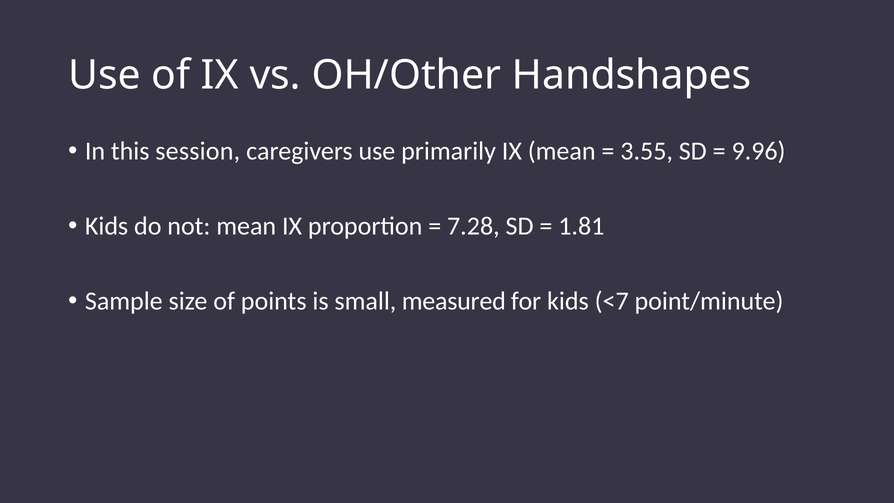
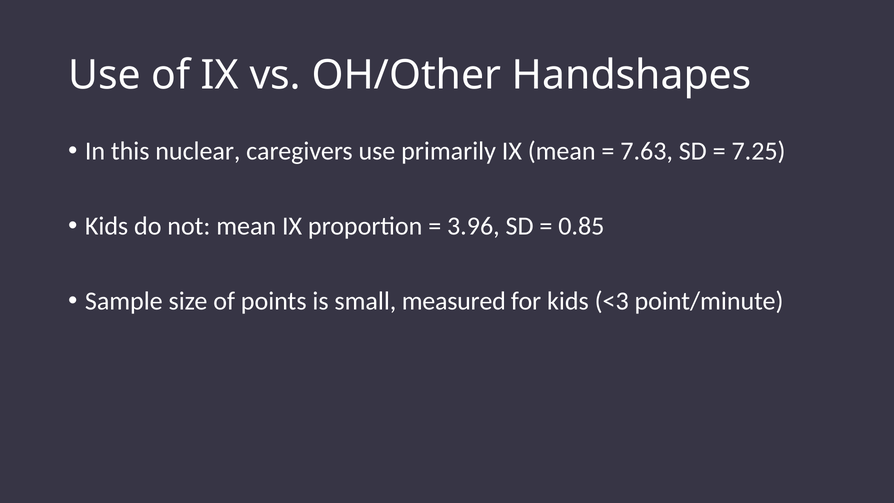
session: session -> nuclear
3.55: 3.55 -> 7.63
9.96: 9.96 -> 7.25
7.28: 7.28 -> 3.96
1.81: 1.81 -> 0.85
<7: <7 -> <3
